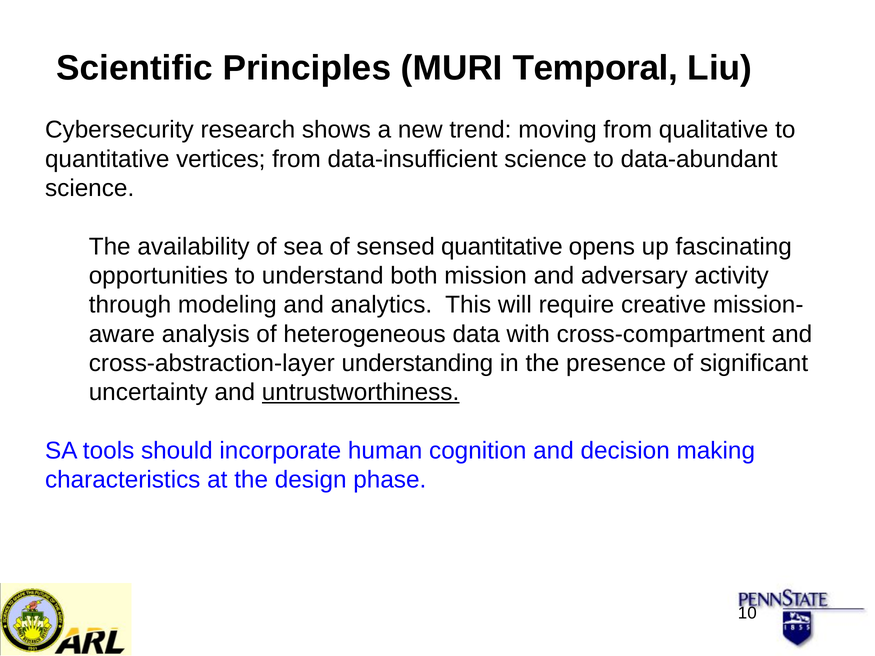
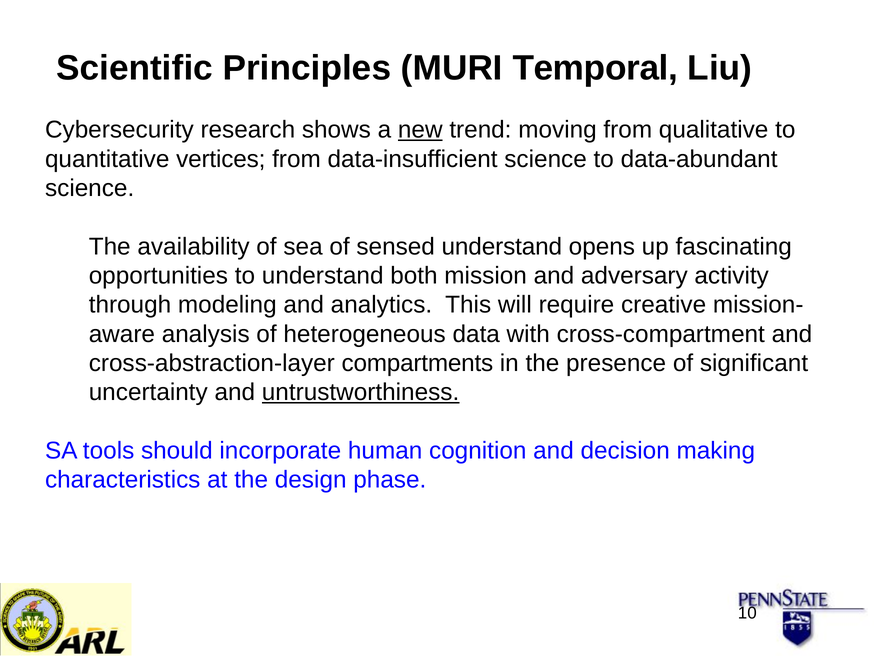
new underline: none -> present
sensed quantitative: quantitative -> understand
understanding: understanding -> compartments
